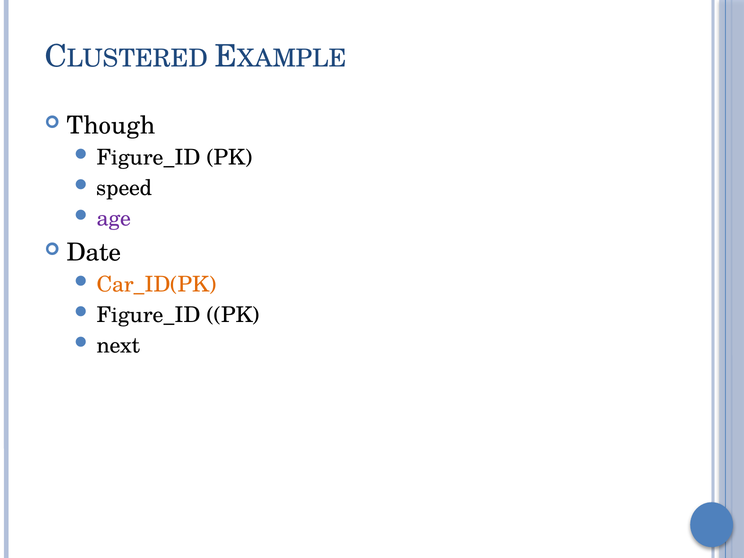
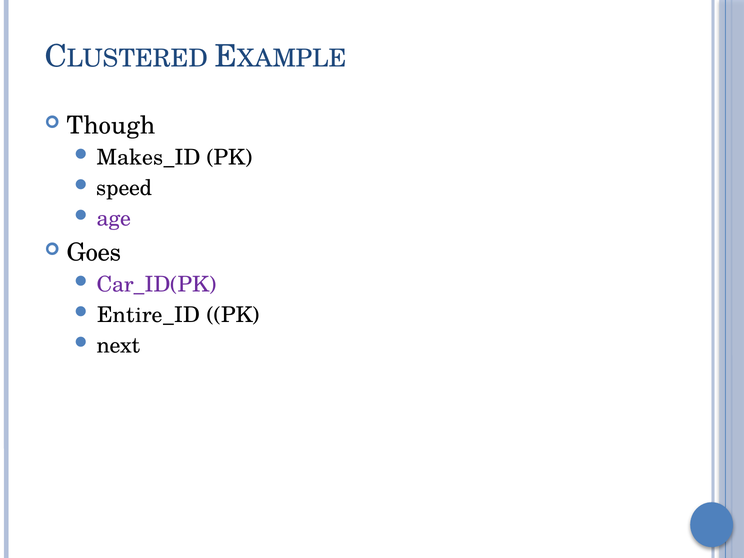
Figure_ID at (149, 158): Figure_ID -> Makes_ID
Date: Date -> Goes
Car_ID(PK colour: orange -> purple
Figure_ID at (149, 315): Figure_ID -> Entire_ID
